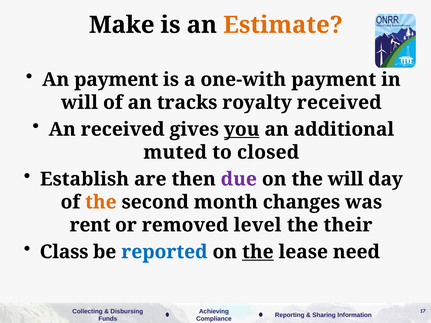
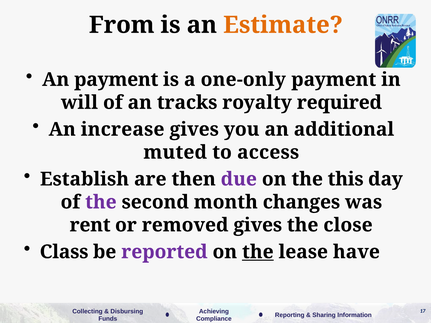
Make: Make -> From
one-with: one-with -> one-only
royalty received: received -> required
An received: received -> increase
you underline: present -> none
closed: closed -> access
the will: will -> this
the at (101, 202) colour: orange -> purple
removed level: level -> gives
their: their -> close
reported colour: blue -> purple
need: need -> have
